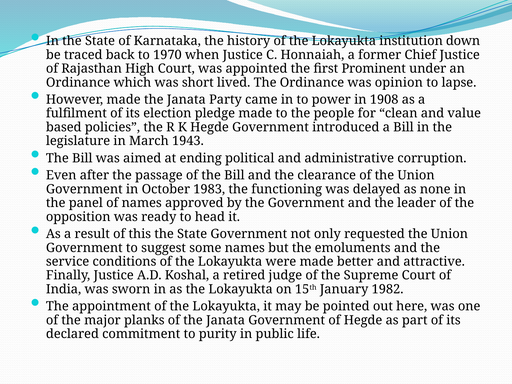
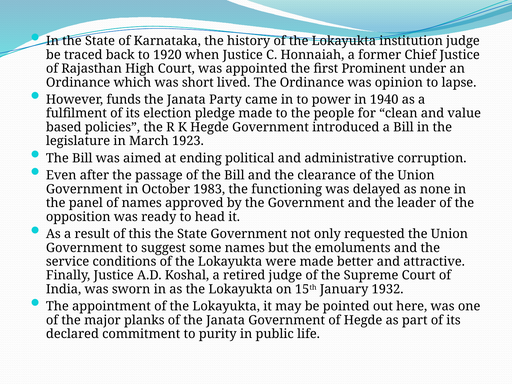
institution down: down -> judge
1970: 1970 -> 1920
However made: made -> funds
1908: 1908 -> 1940
1943: 1943 -> 1923
1982: 1982 -> 1932
